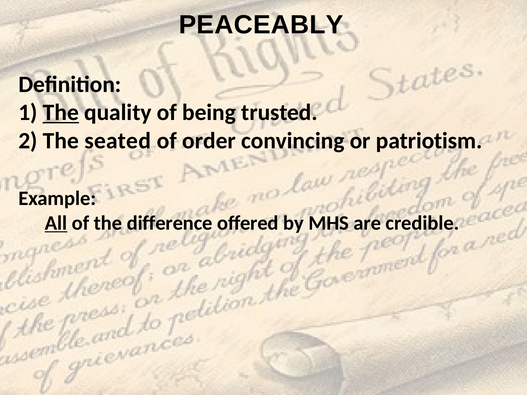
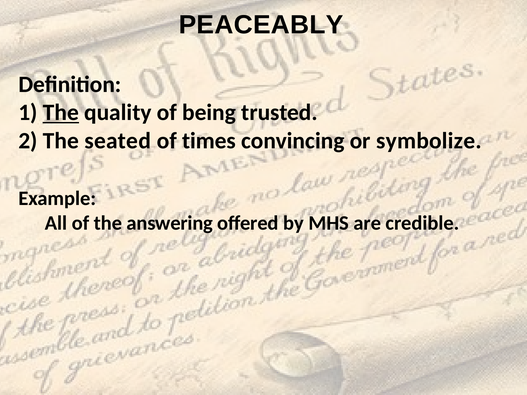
order: order -> times
patriotism: patriotism -> symbolize
All underline: present -> none
difference: difference -> answering
